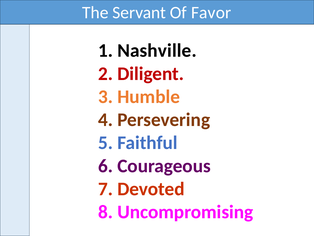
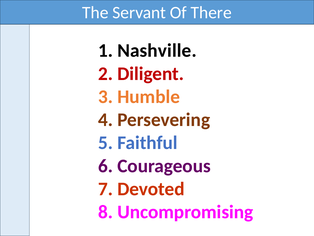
Favor: Favor -> There
